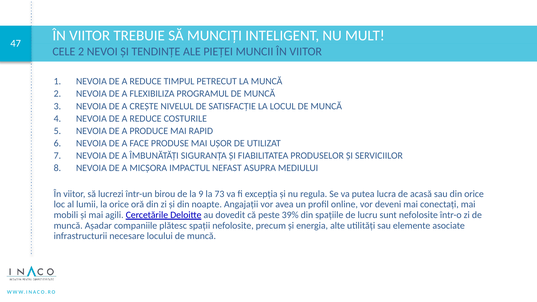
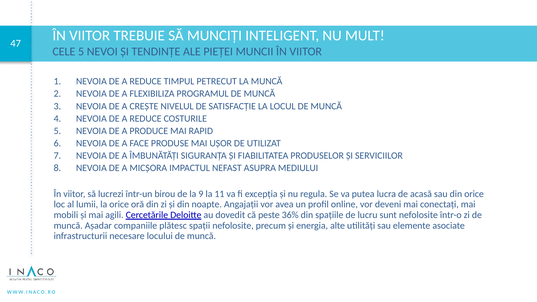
CELE 2: 2 -> 5
73: 73 -> 11
39%: 39% -> 36%
